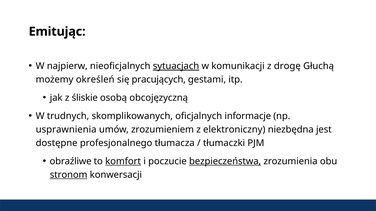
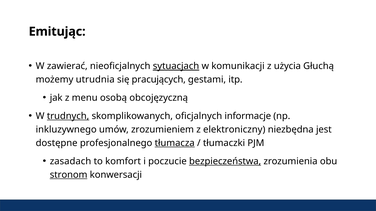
najpierw: najpierw -> zawierać
drogę: drogę -> użycia
określeń: określeń -> utrudnia
śliskie: śliskie -> menu
trudnych underline: none -> present
usprawnienia: usprawnienia -> inkluzywnego
tłumacza underline: none -> present
obraźliwe: obraźliwe -> zasadach
komfort underline: present -> none
